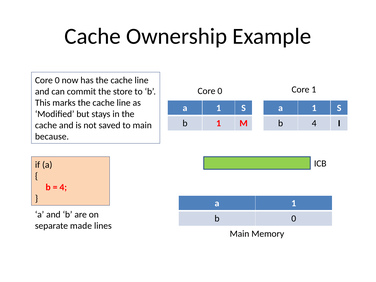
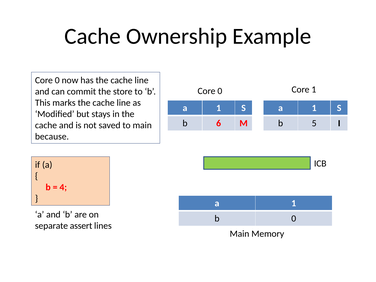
b 1: 1 -> 6
b 4: 4 -> 5
made: made -> assert
